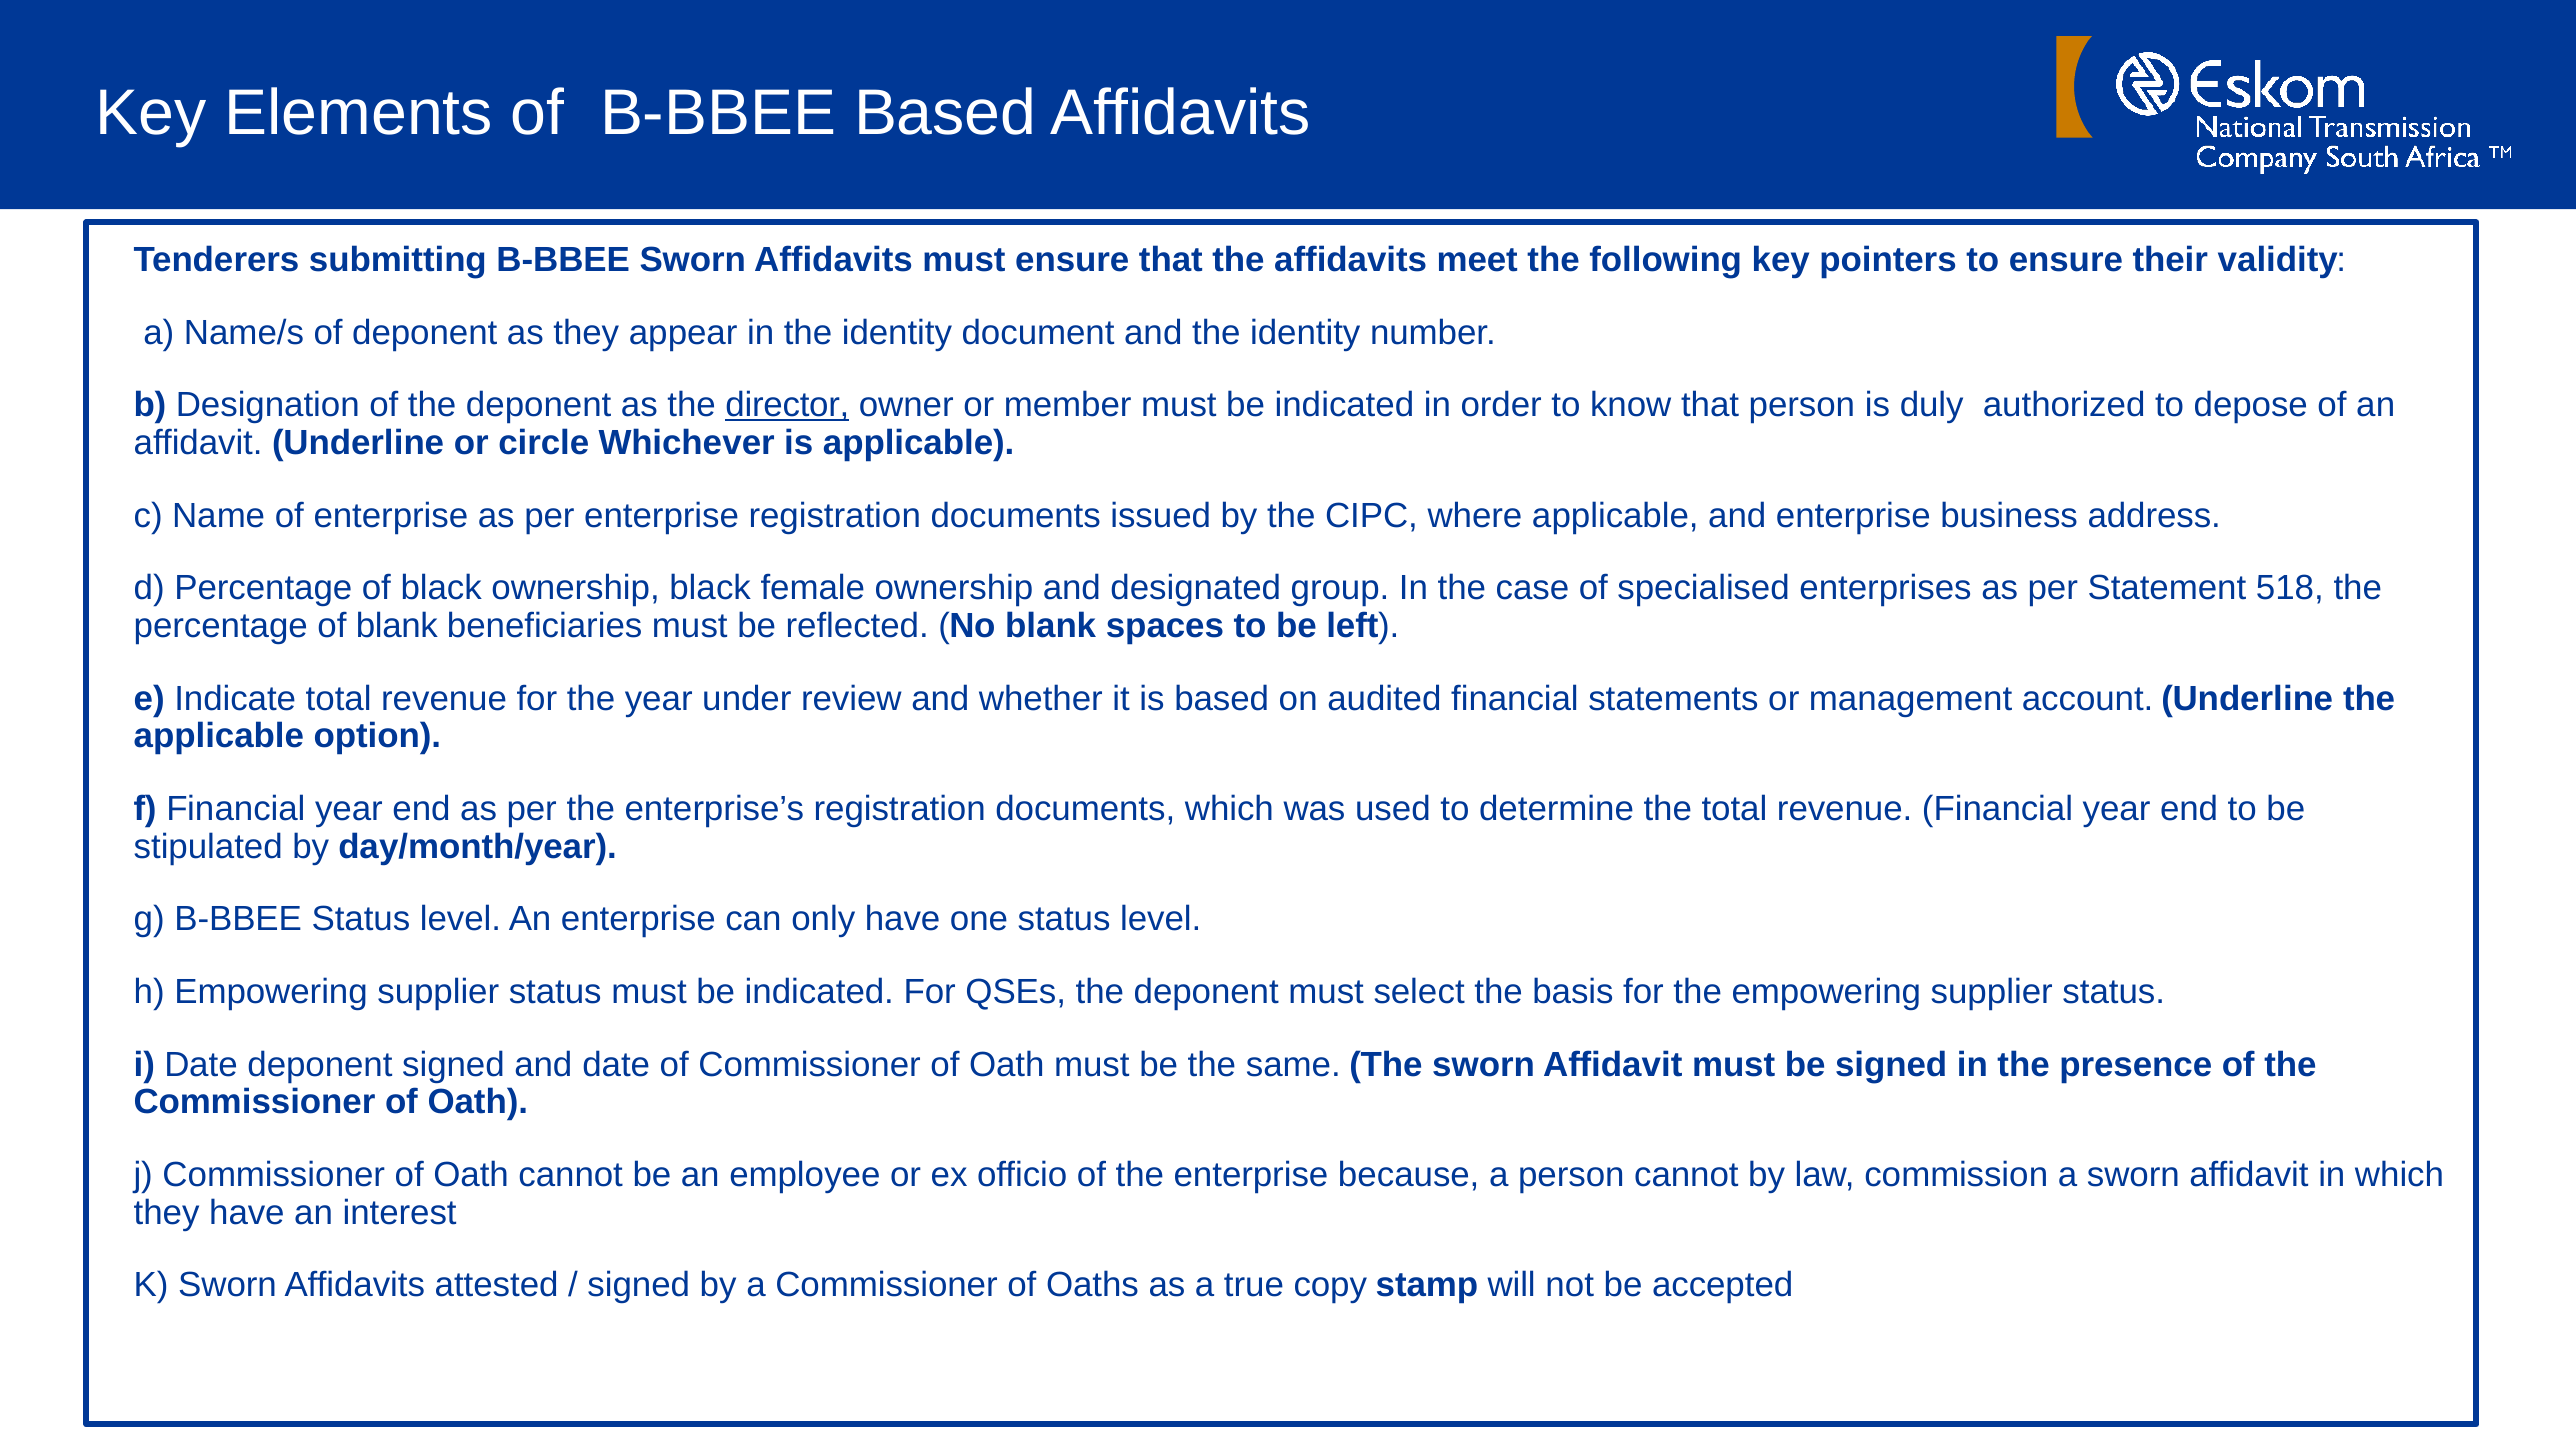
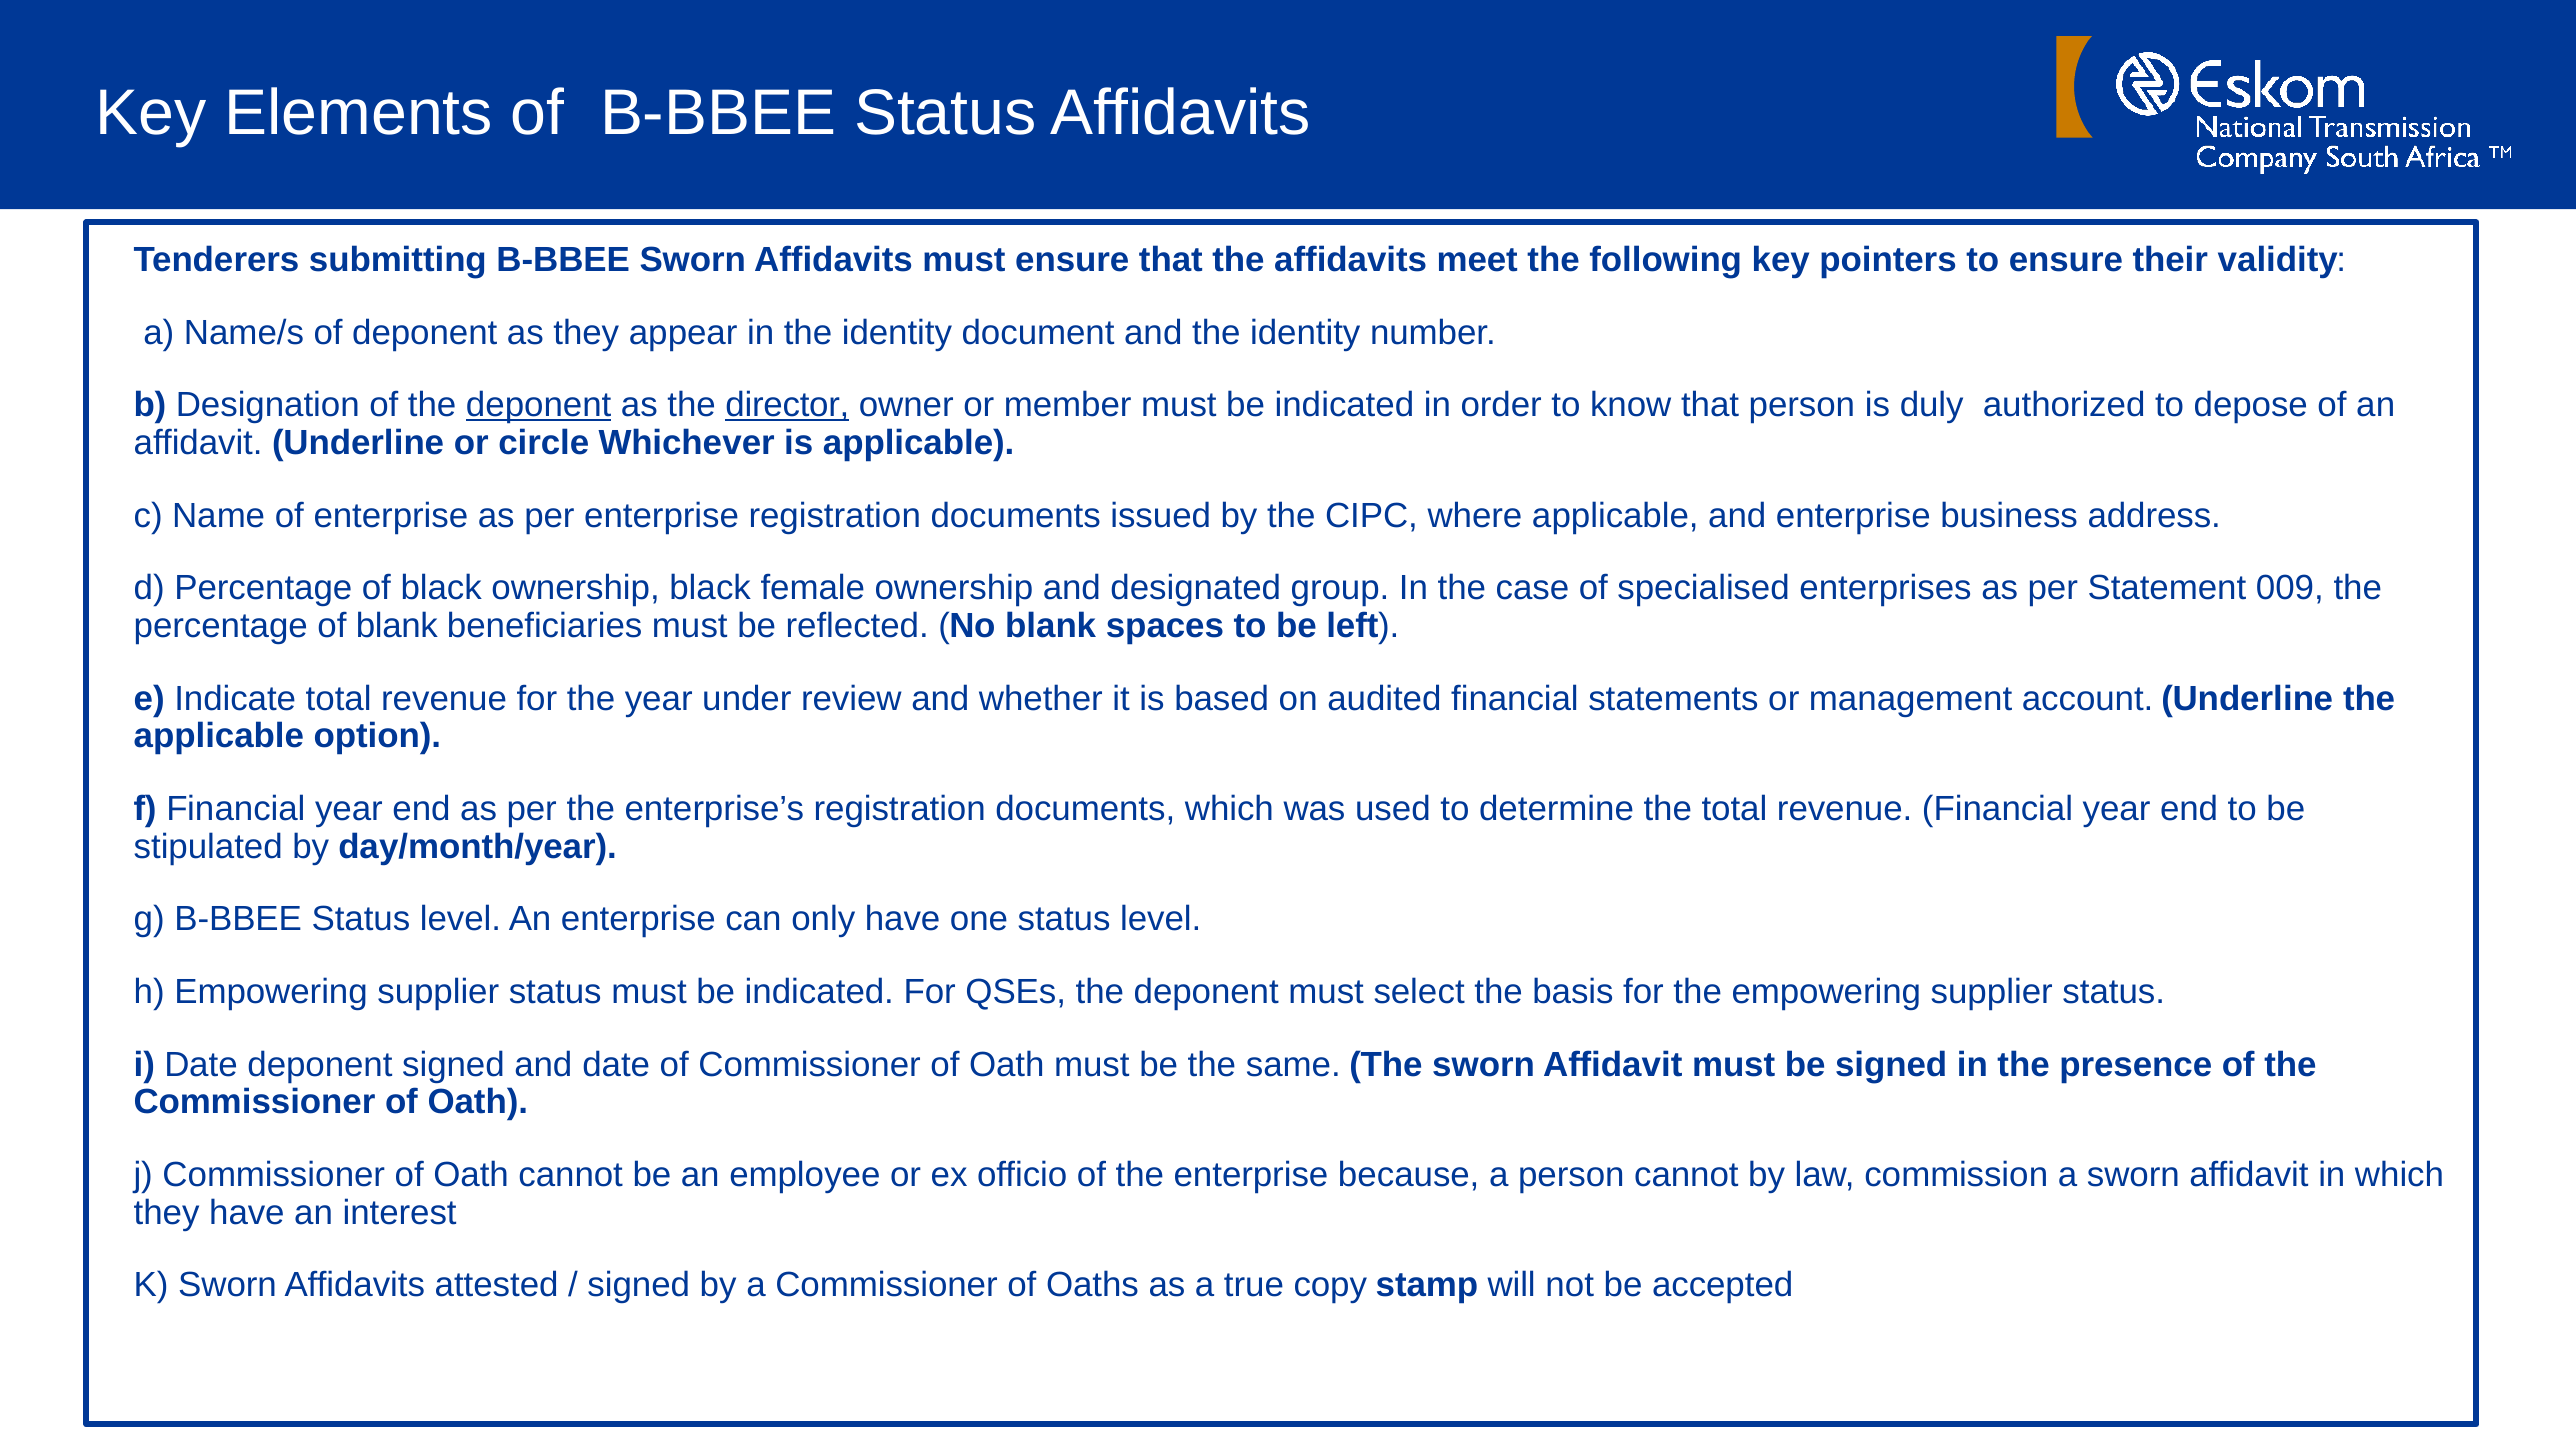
of B-BBEE Based: Based -> Status
deponent at (539, 405) underline: none -> present
518: 518 -> 009
